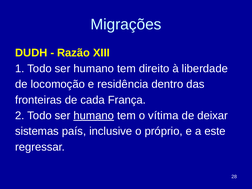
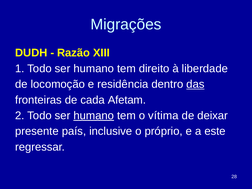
das underline: none -> present
França: França -> Afetam
sistemas: sistemas -> presente
